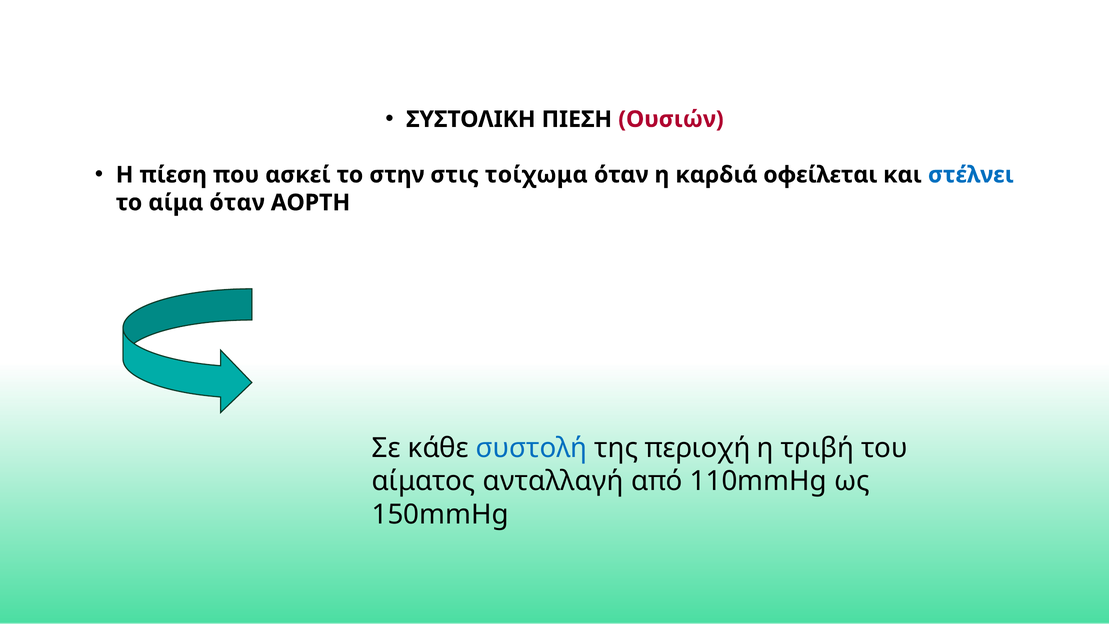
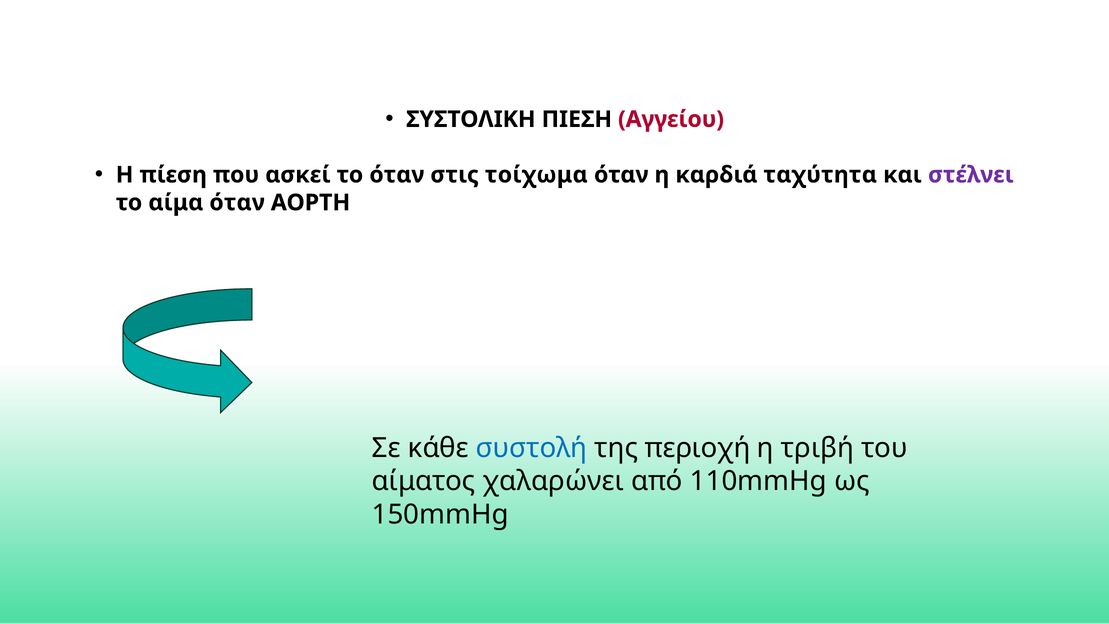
Ουσιών: Ουσιών -> Αγγείου
το στην: στην -> όταν
οφείλεται: οφείλεται -> ταχύτητα
στέλνει colour: blue -> purple
ανταλλαγή: ανταλλαγή -> χαλαρώνει
